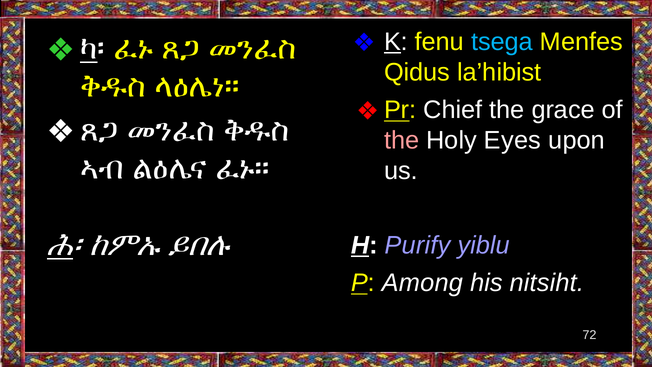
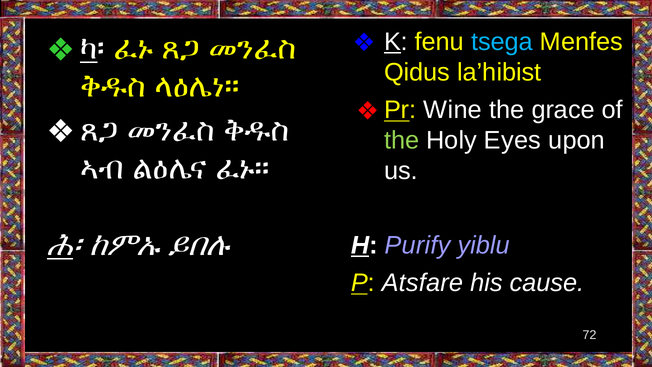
Chief: Chief -> Wine
the at (402, 140) colour: pink -> light green
Among: Among -> Atsfare
nitsiht: nitsiht -> cause
